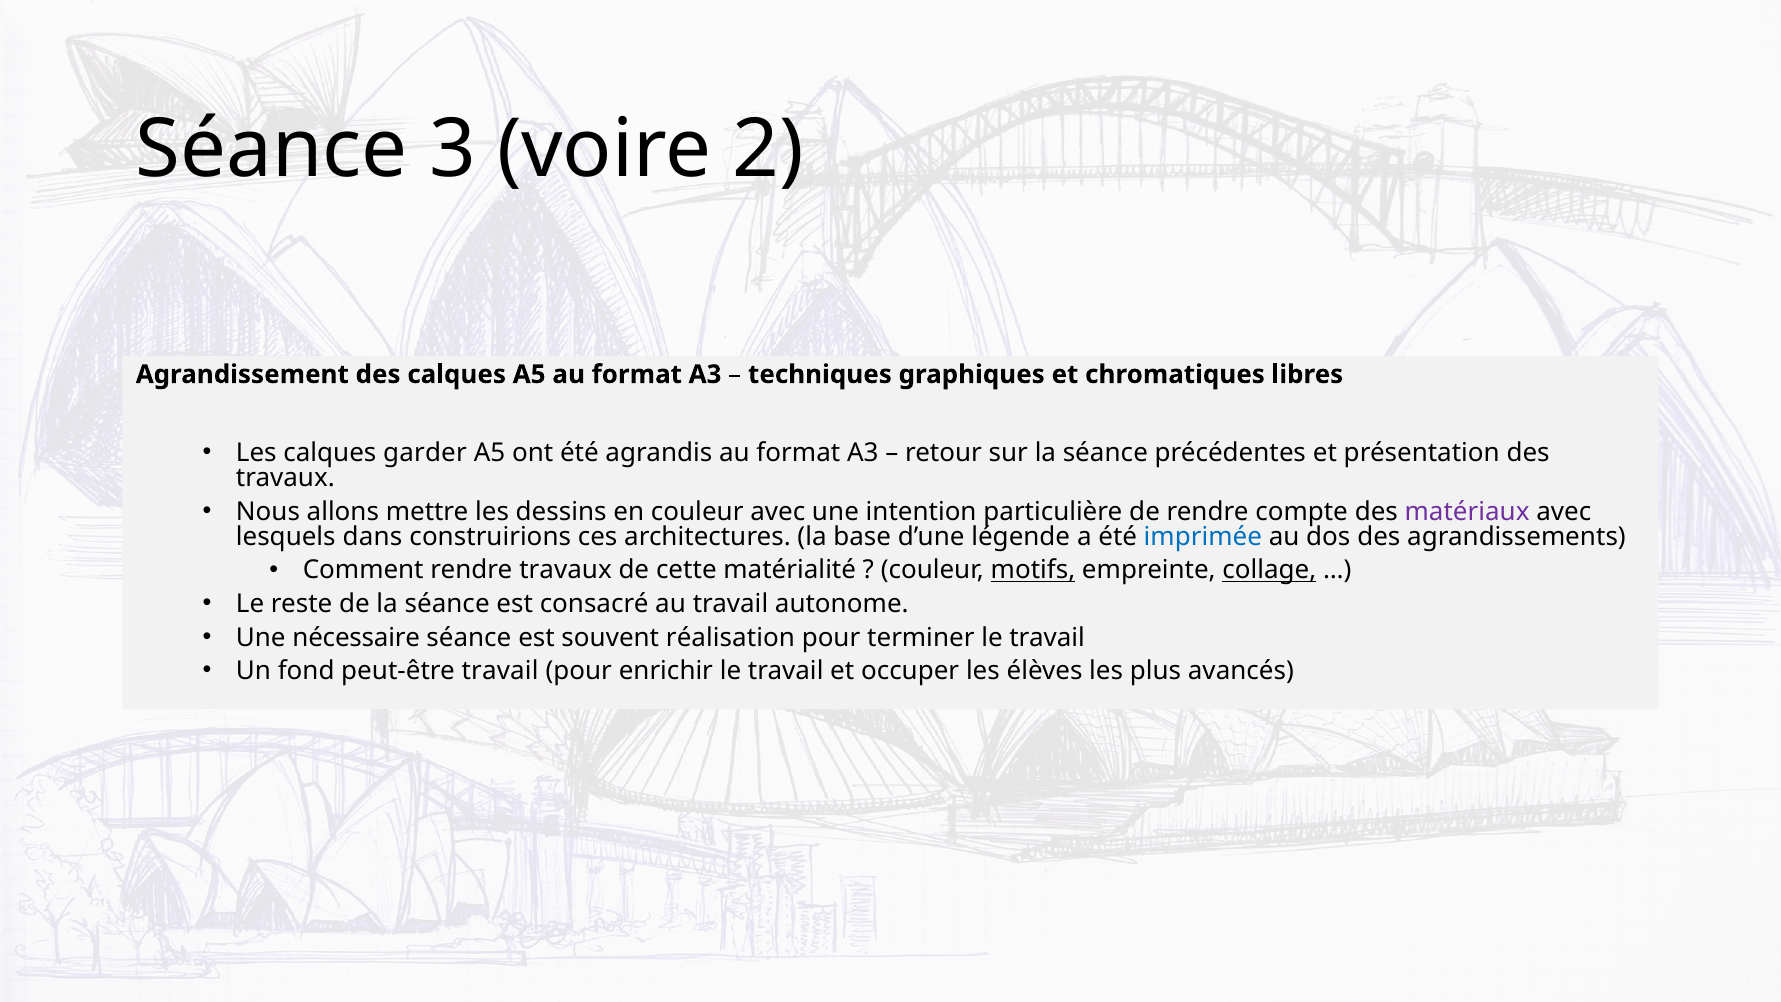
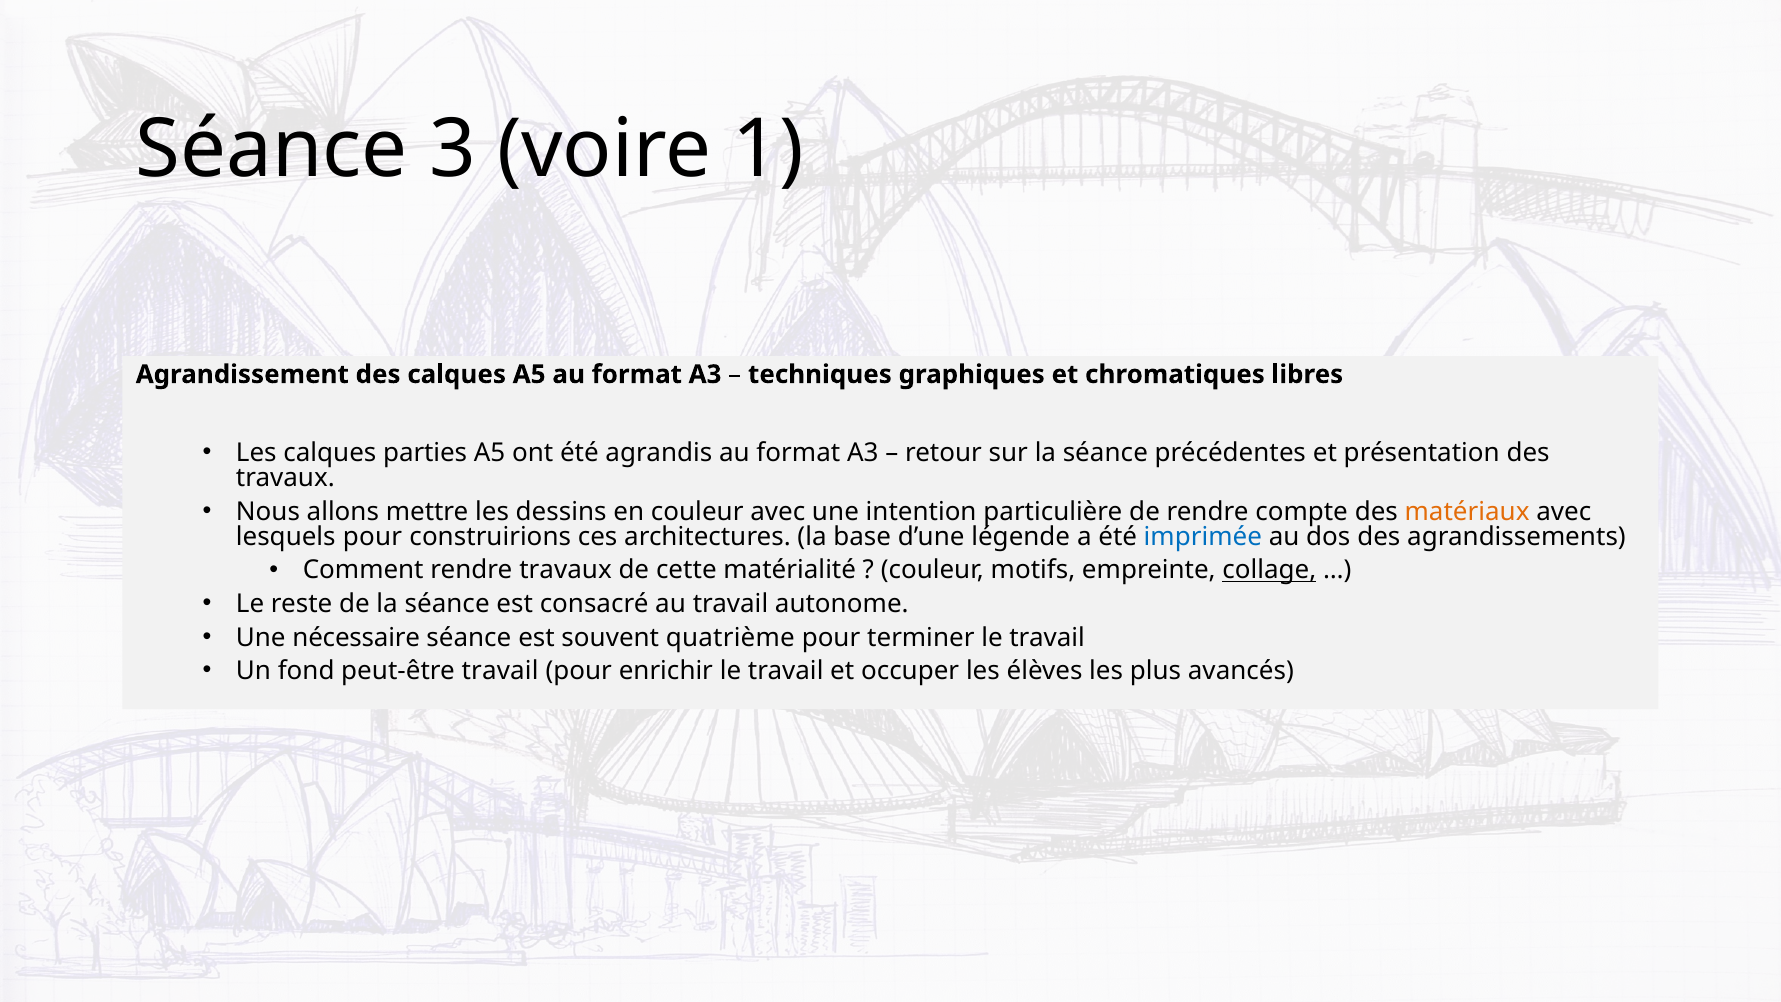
2: 2 -> 1
garder: garder -> parties
matériaux colour: purple -> orange
lesquels dans: dans -> pour
motifs underline: present -> none
réalisation: réalisation -> quatrième
